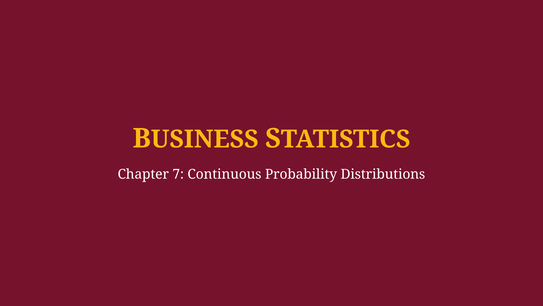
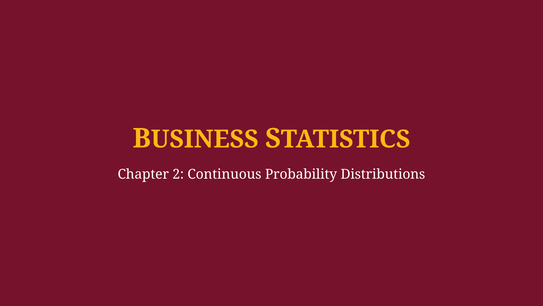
7: 7 -> 2
